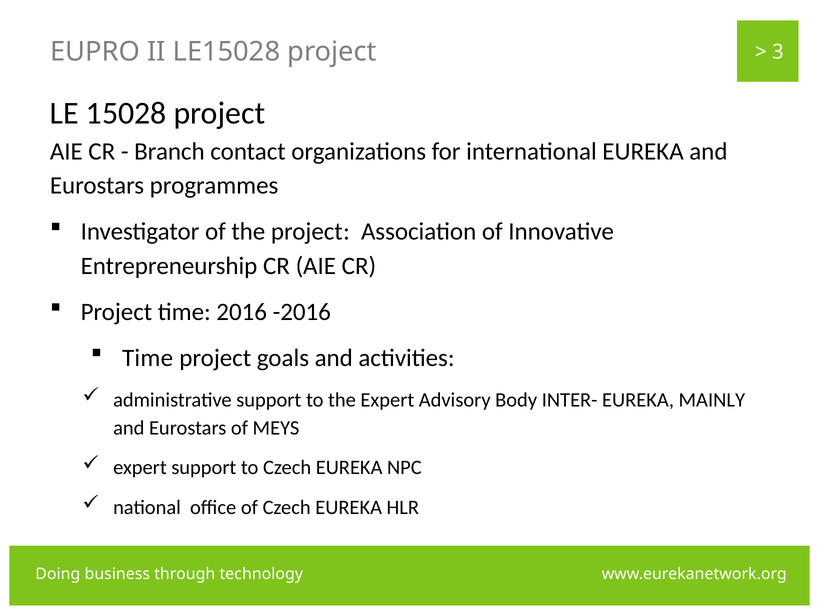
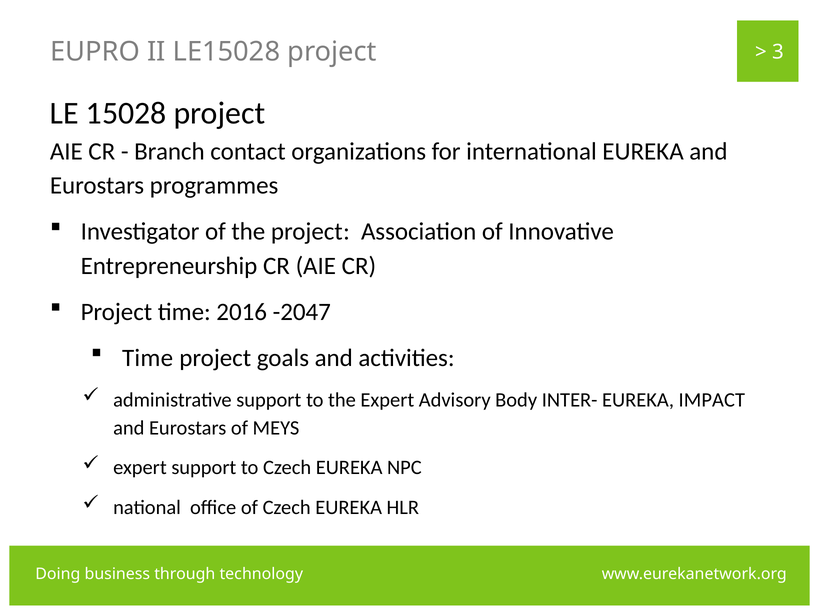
-2016: -2016 -> -2047
MAINLY: MAINLY -> IMPACT
